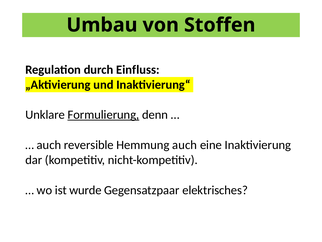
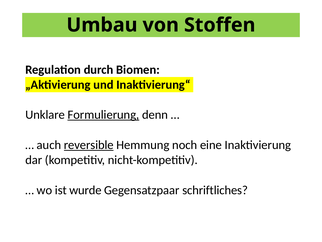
Einfluss: Einfluss -> Biomen
reversible underline: none -> present
Hemmung auch: auch -> noch
elektrisches: elektrisches -> schriftliches
